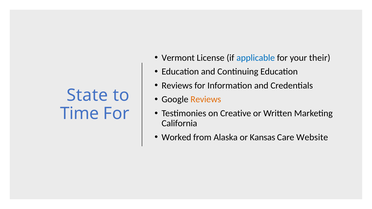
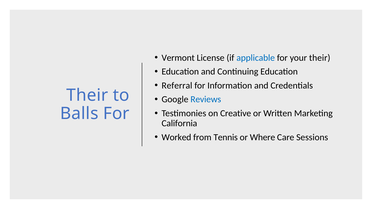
Reviews at (177, 86): Reviews -> Referral
State at (87, 95): State -> Their
Reviews at (206, 100) colour: orange -> blue
Time: Time -> Balls
Alaska: Alaska -> Tennis
Kansas: Kansas -> Where
Website: Website -> Sessions
